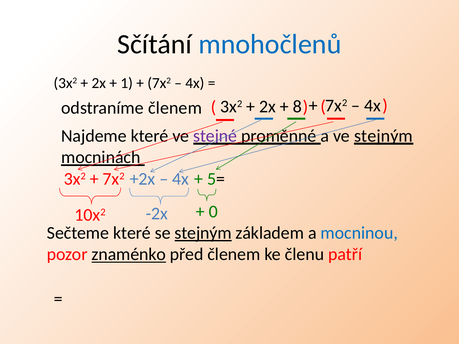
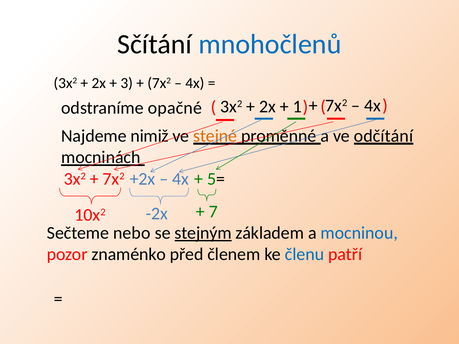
1: 1 -> 3
8: 8 -> 1
odstraníme členem: členem -> opačné
Najdeme které: které -> nimiž
stejné colour: purple -> orange
ve stejným: stejným -> odčítání
0: 0 -> 7
Sečteme které: které -> nebo
znaménko underline: present -> none
členu colour: black -> blue
